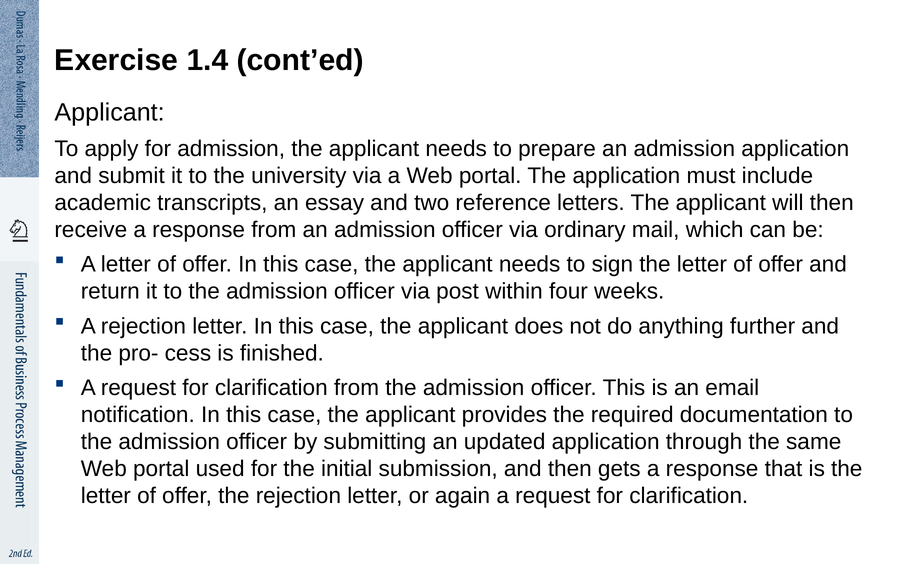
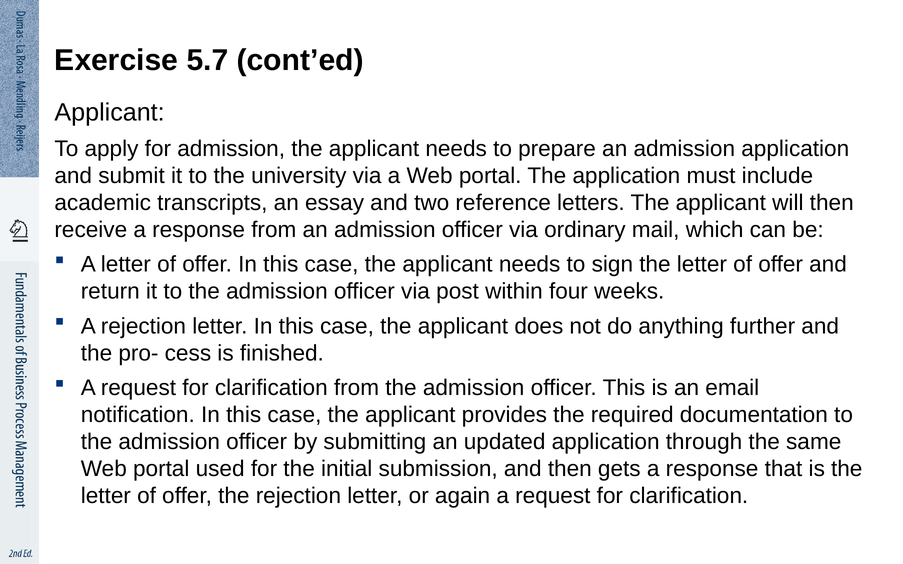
1.4: 1.4 -> 5.7
